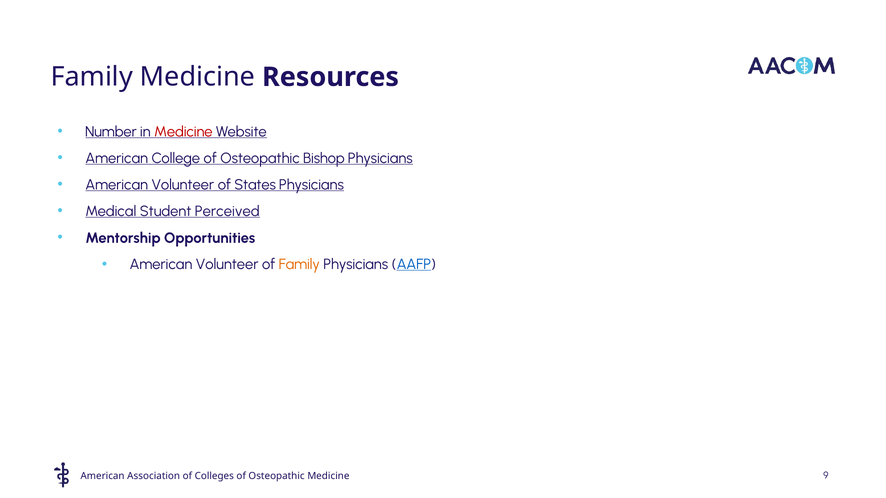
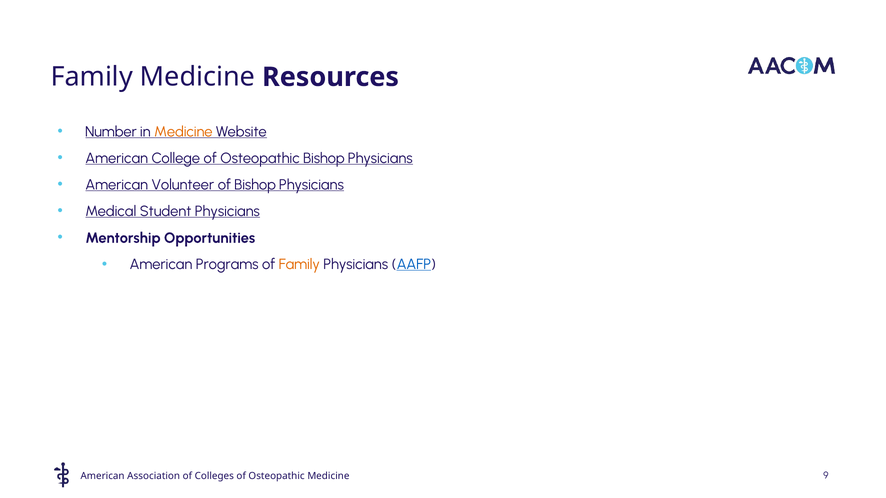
Medicine colour: red -> orange
of States: States -> Bishop
Student Perceived: Perceived -> Physicians
Volunteer at (227, 265): Volunteer -> Programs
